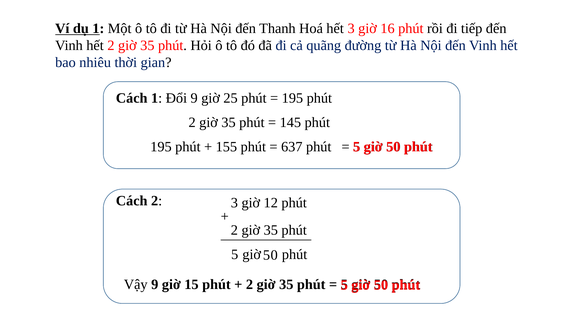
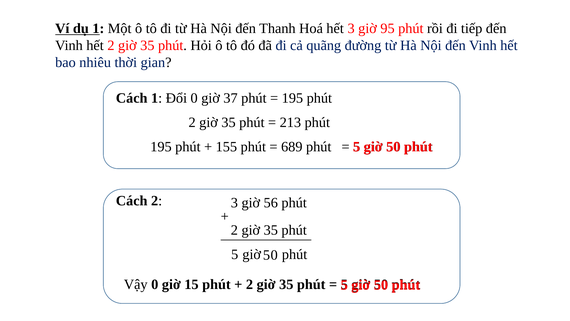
16: 16 -> 95
Đổi 9: 9 -> 0
25: 25 -> 37
145: 145 -> 213
637: 637 -> 689
12: 12 -> 56
Vậy 9: 9 -> 0
